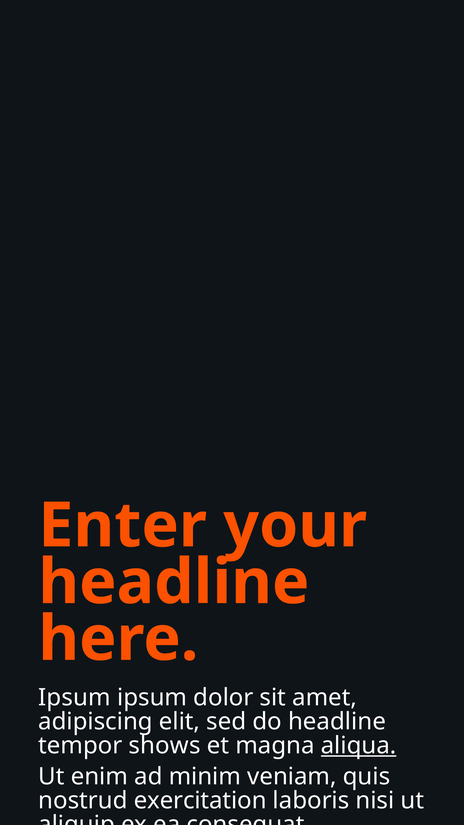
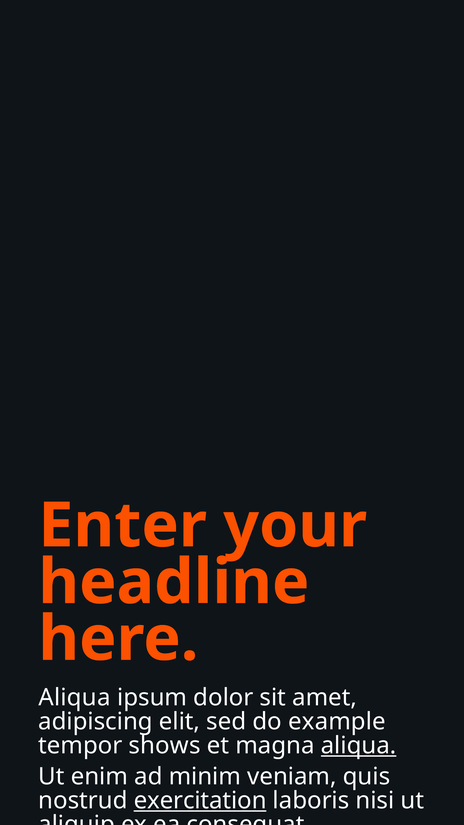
Ipsum at (75, 697): Ipsum -> Aliqua
do headline: headline -> example
exercitation underline: none -> present
